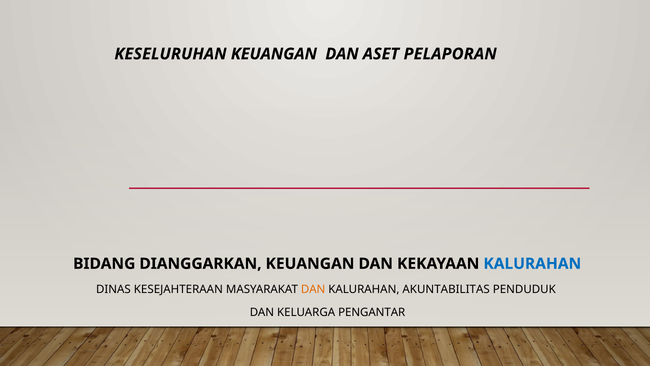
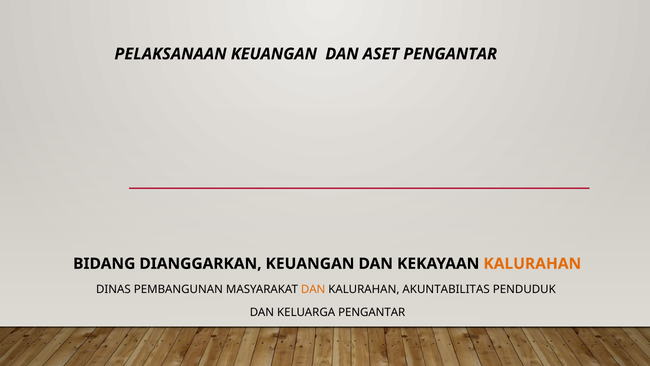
KESELURUHAN: KESELURUHAN -> PELAKSANAAN
ASET PELAPORAN: PELAPORAN -> PENGANTAR
KALURAHAN at (532, 263) colour: blue -> orange
KESEJAHTERAAN: KESEJAHTERAAN -> PEMBANGUNAN
